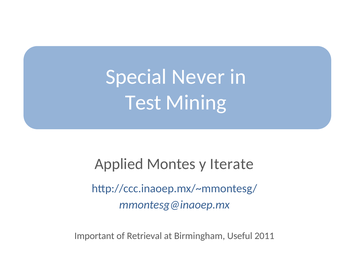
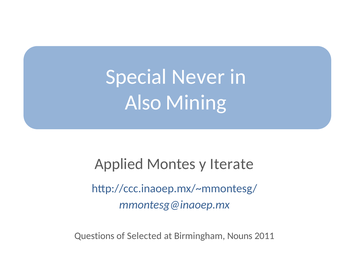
Test: Test -> Also
Important: Important -> Questions
Retrieval: Retrieval -> Selected
Useful: Useful -> Nouns
